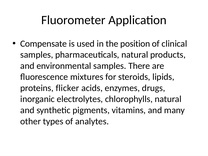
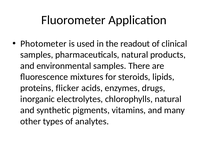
Compensate: Compensate -> Photometer
position: position -> readout
